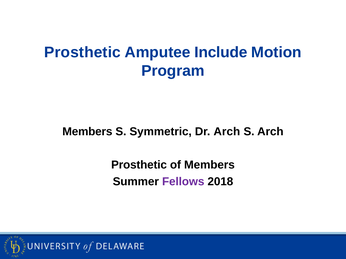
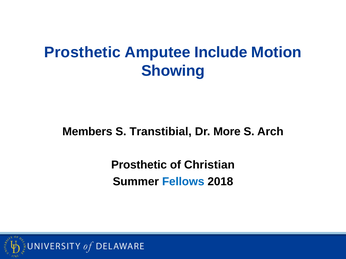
Program: Program -> Showing
Symmetric: Symmetric -> Transtibial
Dr Arch: Arch -> More
of Members: Members -> Christian
Fellows colour: purple -> blue
